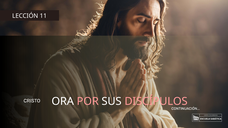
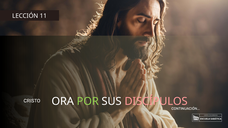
POR colour: pink -> light green
